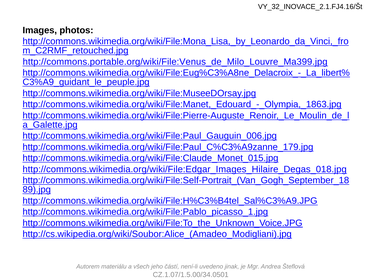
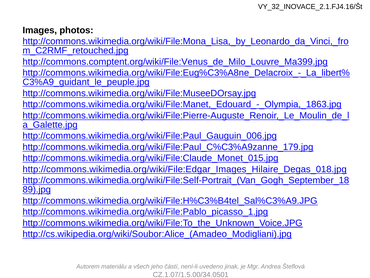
http://commons.portable.org/wiki/File:Venus_de_Milo_Louvre_Ma399.jpg: http://commons.portable.org/wiki/File:Venus_de_Milo_Louvre_Ma399.jpg -> http://commons.comptent.org/wiki/File:Venus_de_Milo_Louvre_Ma399.jpg
